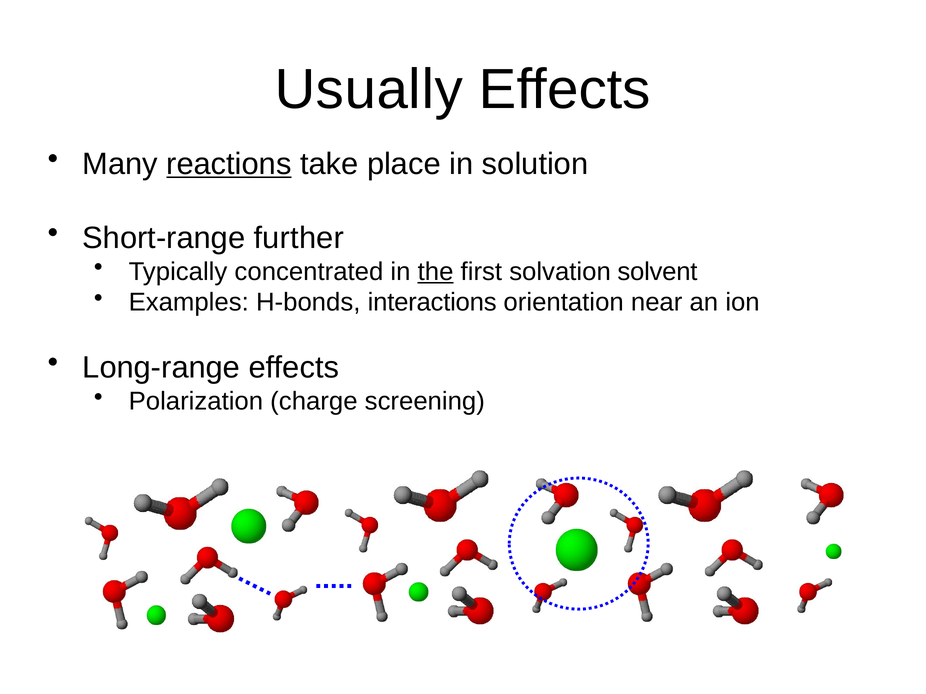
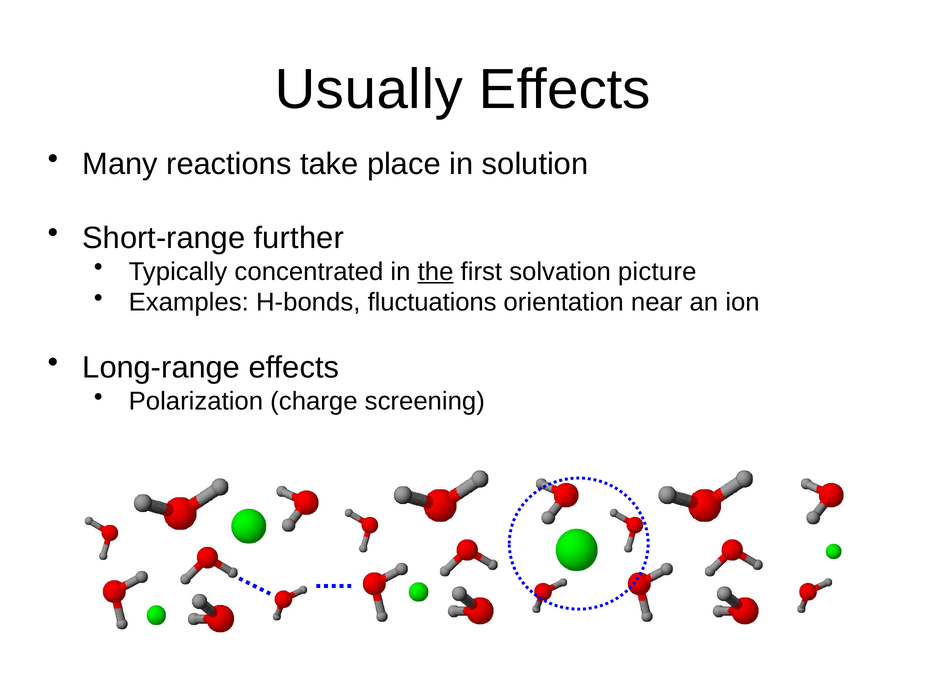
reactions underline: present -> none
solvent: solvent -> picture
interactions: interactions -> fluctuations
